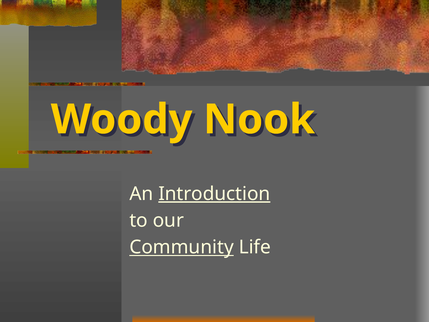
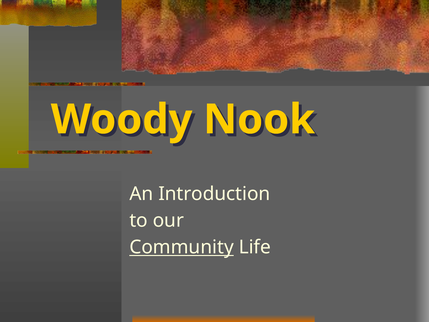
Introduction underline: present -> none
